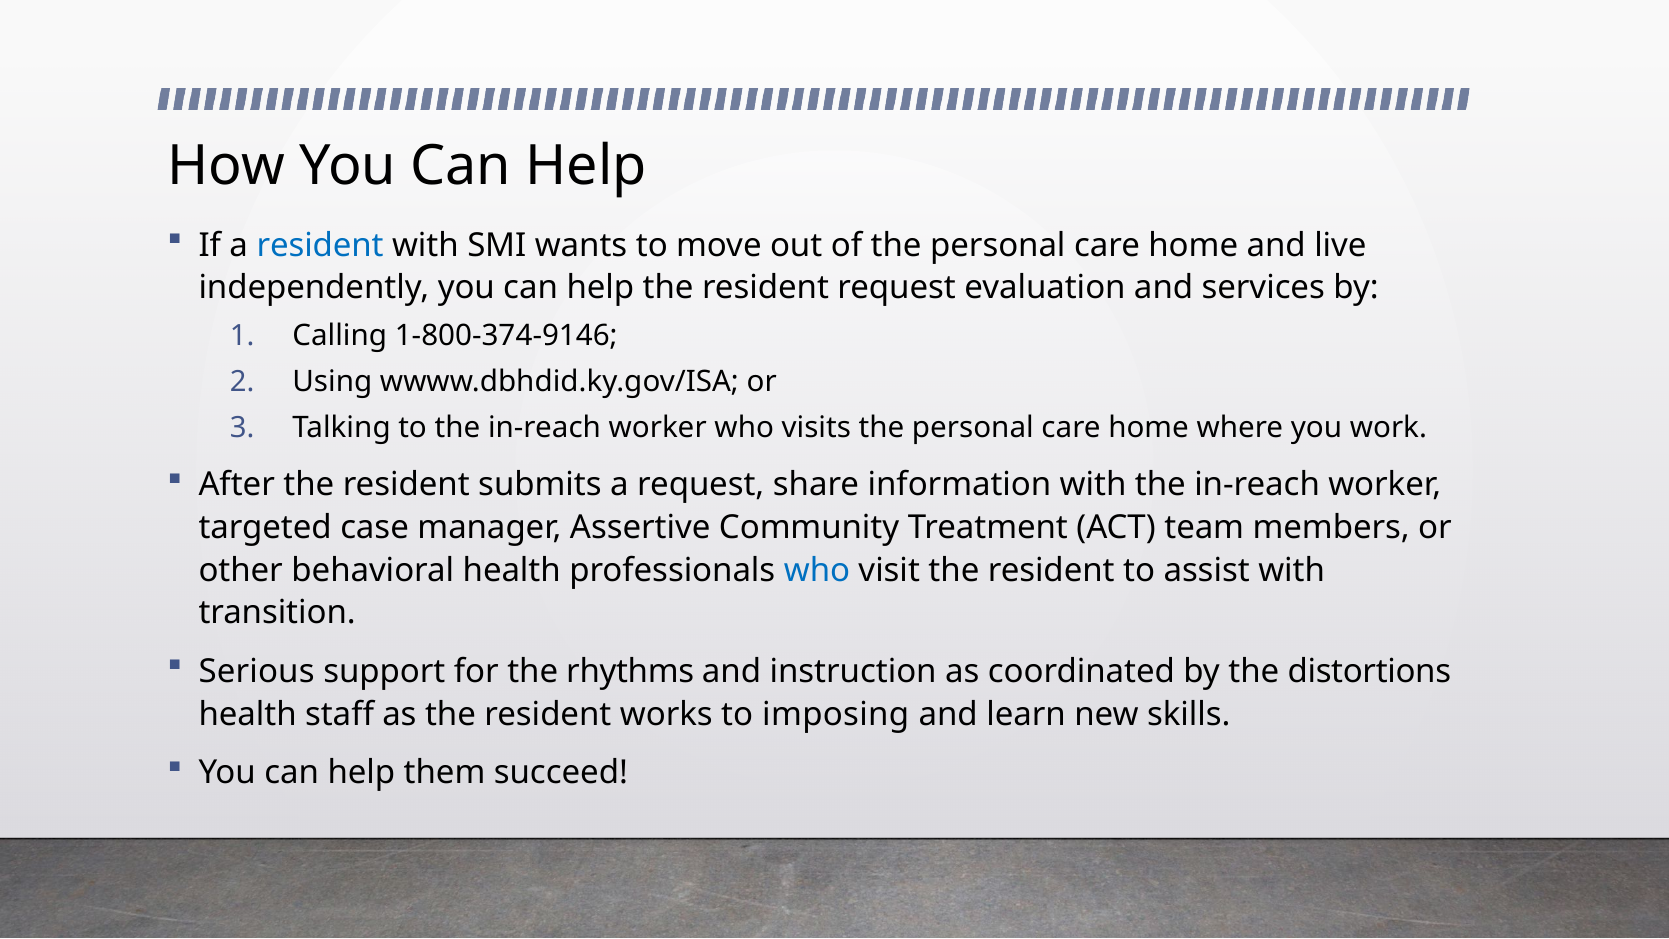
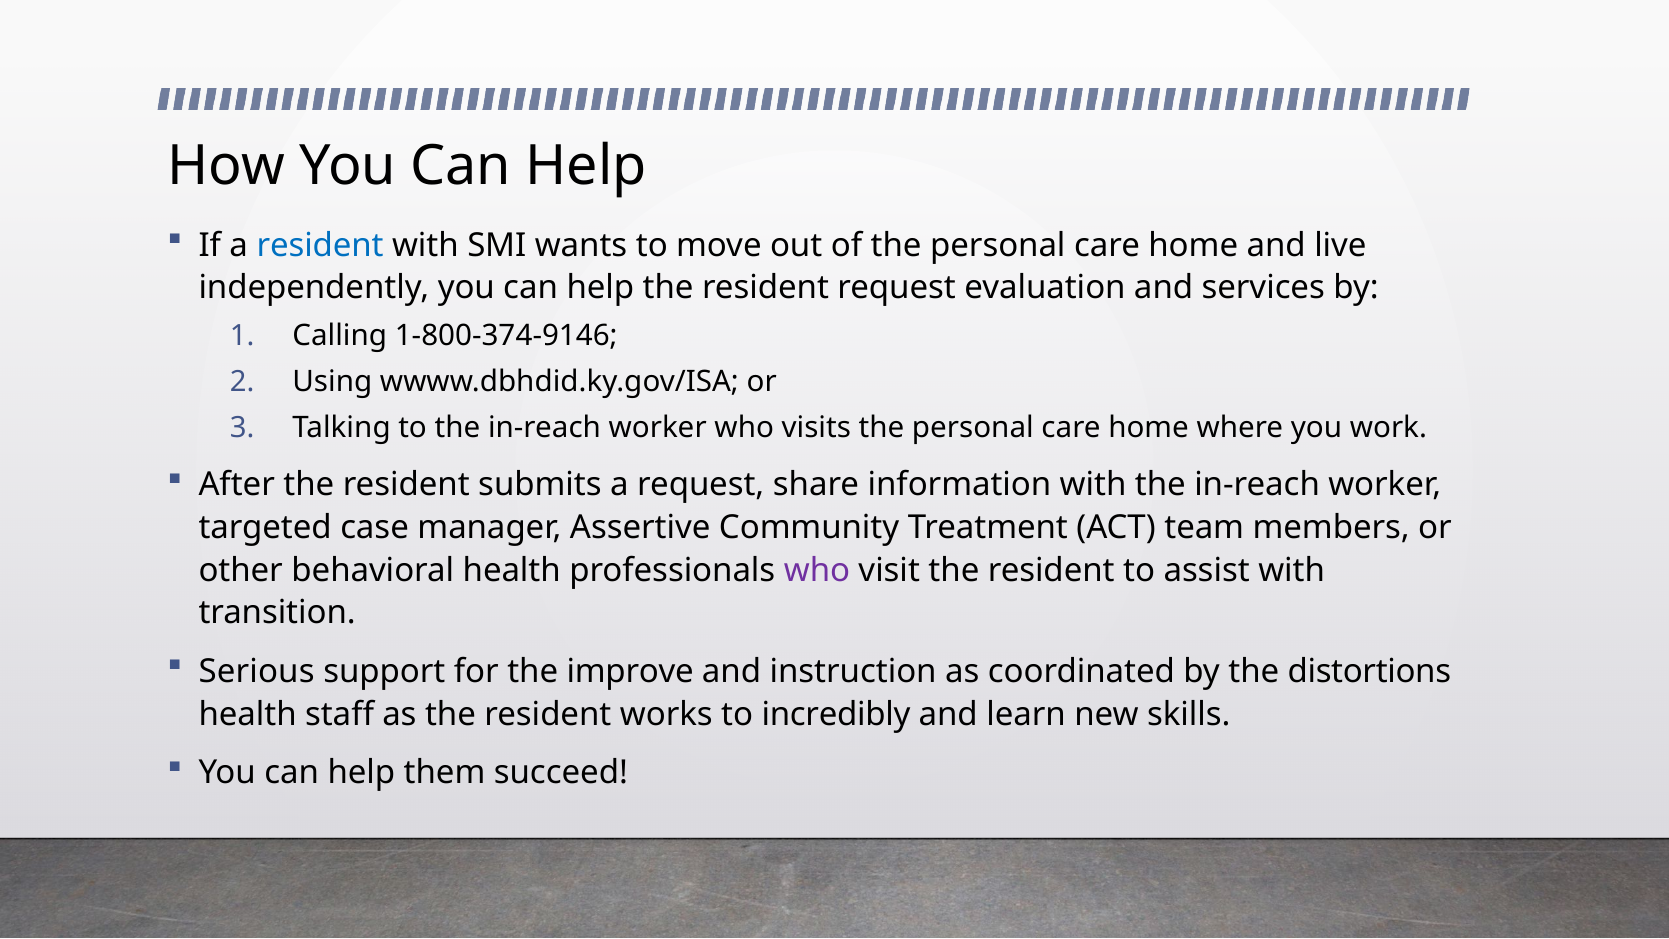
who at (817, 570) colour: blue -> purple
rhythms: rhythms -> improve
imposing: imposing -> incredibly
